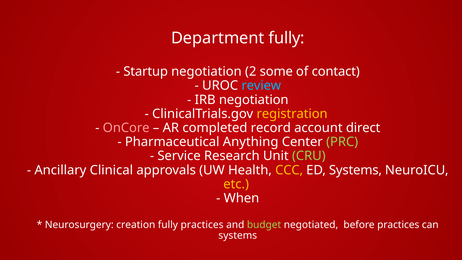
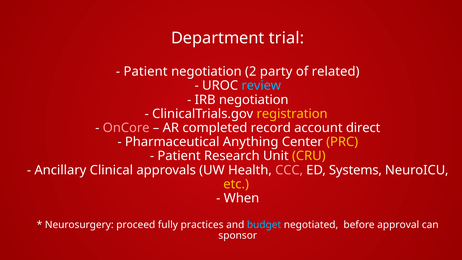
Department fully: fully -> trial
Startup at (146, 72): Startup -> Patient
some: some -> party
contact: contact -> related
PRC colour: light green -> yellow
Service at (179, 156): Service -> Patient
CRU colour: light green -> yellow
CCC colour: yellow -> pink
creation: creation -> proceed
budget colour: light green -> light blue
before practices: practices -> approval
systems at (238, 236): systems -> sponsor
